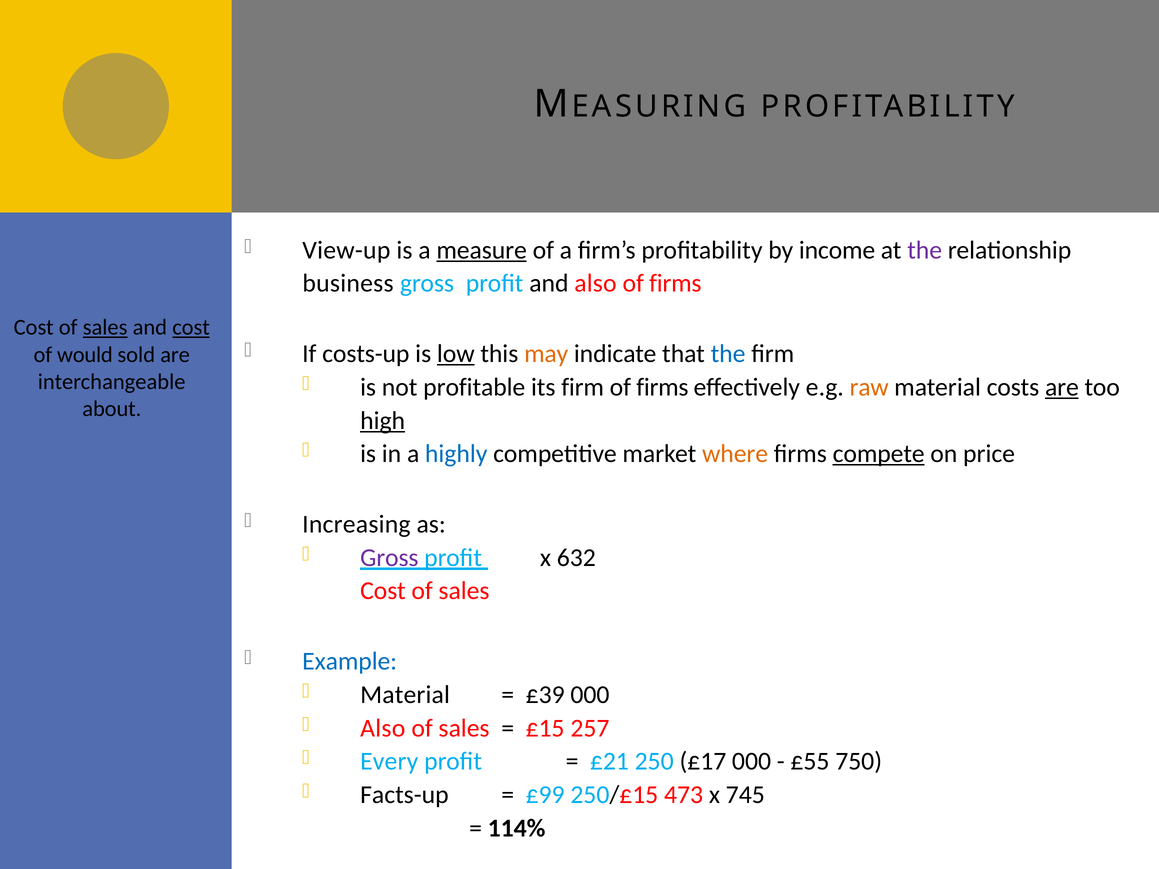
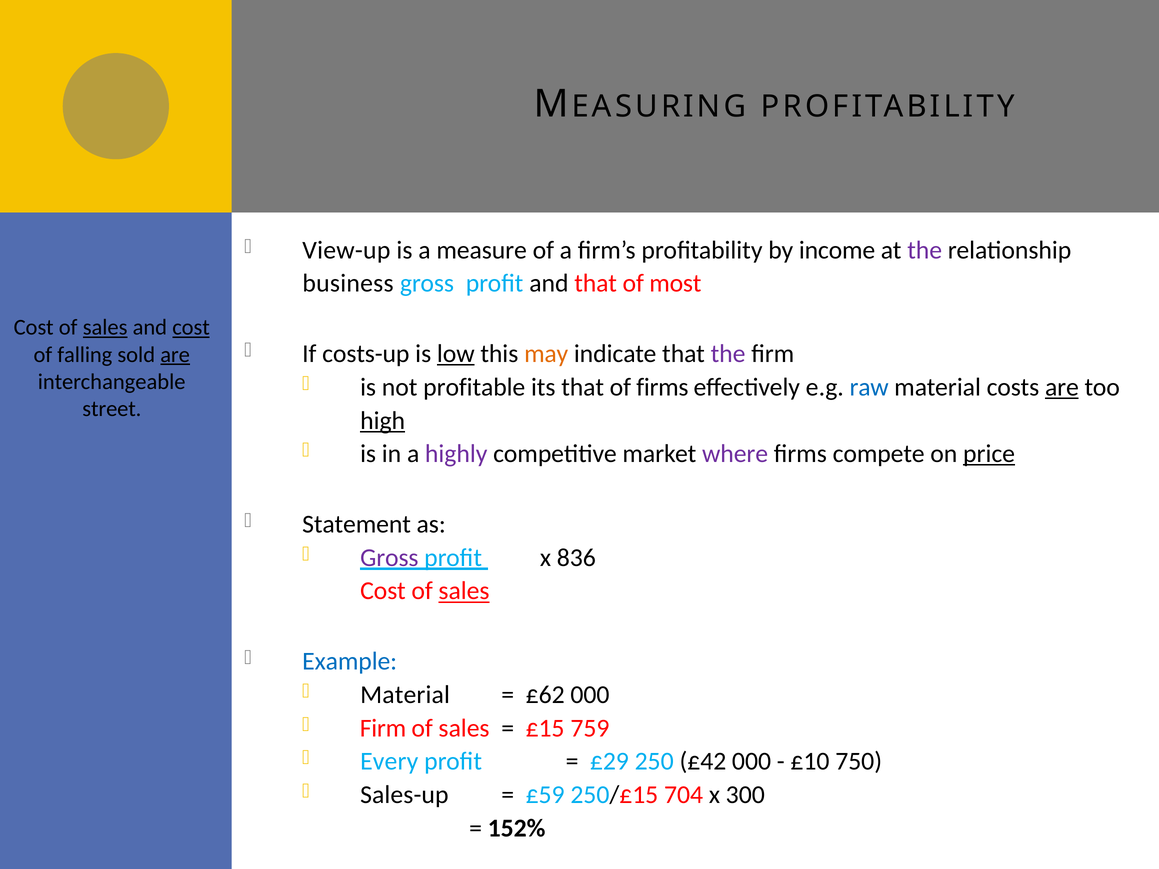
measure underline: present -> none
and also: also -> that
firms at (675, 284): firms -> most
the at (728, 354) colour: blue -> purple
would: would -> falling
are at (175, 355) underline: none -> present
its firm: firm -> that
raw colour: orange -> blue
about: about -> street
highly colour: blue -> purple
where colour: orange -> purple
compete underline: present -> none
price underline: none -> present
Increasing: Increasing -> Statement
632: 632 -> 836
sales at (464, 591) underline: none -> present
£39: £39 -> £62
Also at (383, 728): Also -> Firm
257: 257 -> 759
£21: £21 -> £29
£17: £17 -> £42
£55: £55 -> £10
Facts-up: Facts-up -> Sales-up
£99: £99 -> £59
473: 473 -> 704
745: 745 -> 300
114%: 114% -> 152%
